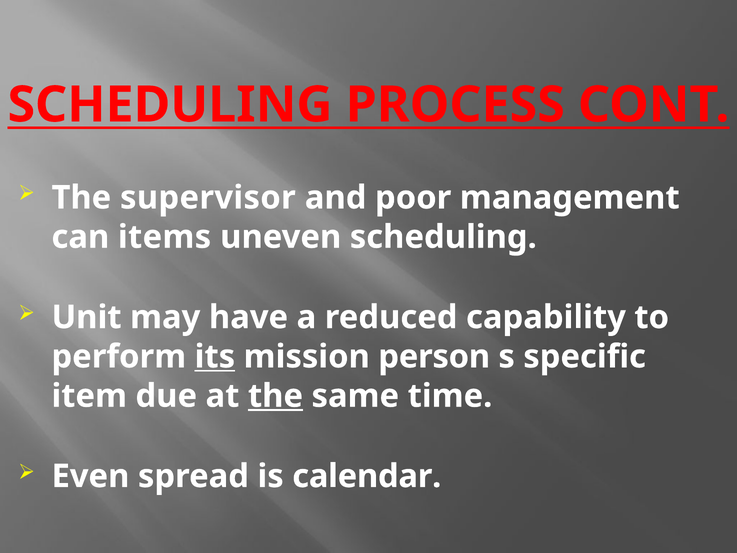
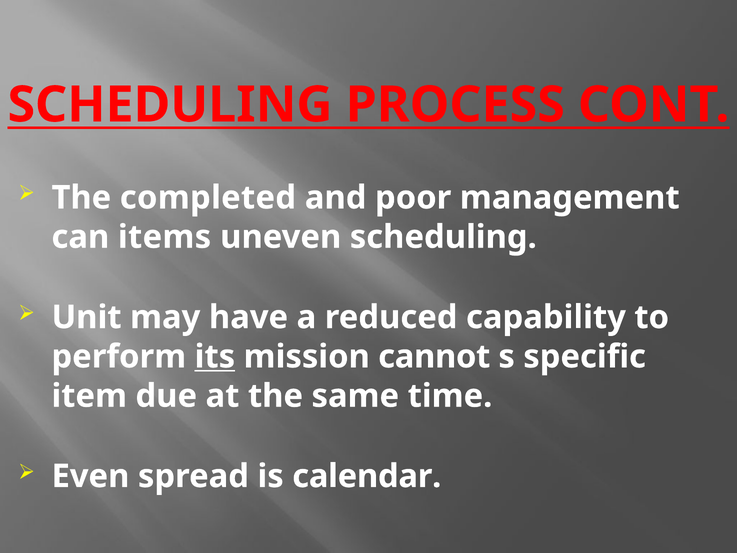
supervisor: supervisor -> completed
person: person -> cannot
the at (276, 396) underline: present -> none
